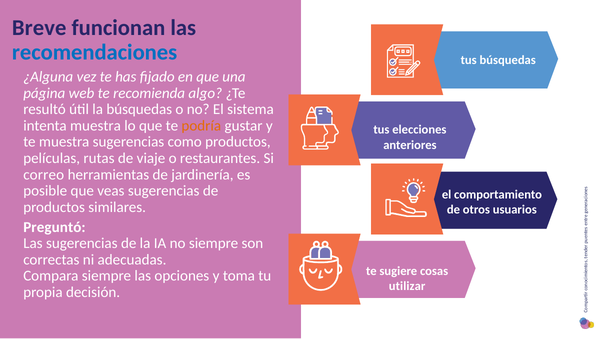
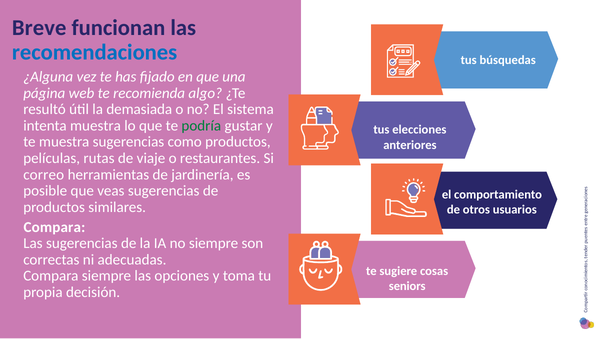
la búsquedas: búsquedas -> demasiada
podría colour: orange -> green
Preguntó at (54, 227): Preguntó -> Compara
utilizar: utilizar -> seniors
